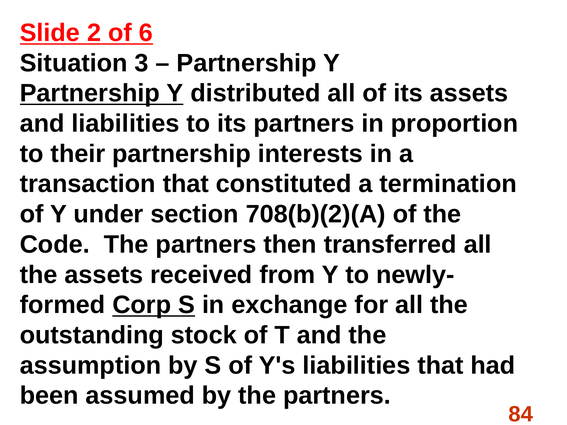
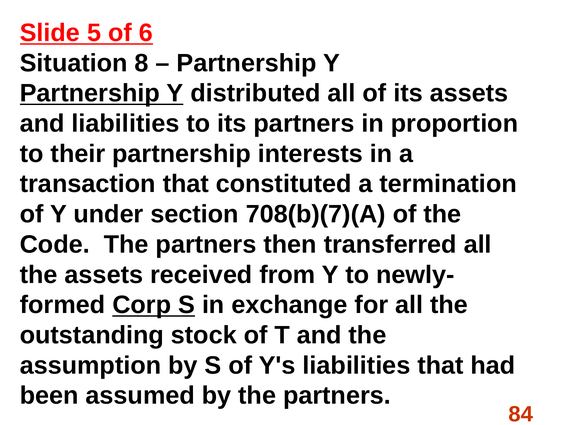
2: 2 -> 5
3: 3 -> 8
708(b)(2)(A: 708(b)(2)(A -> 708(b)(7)(A
